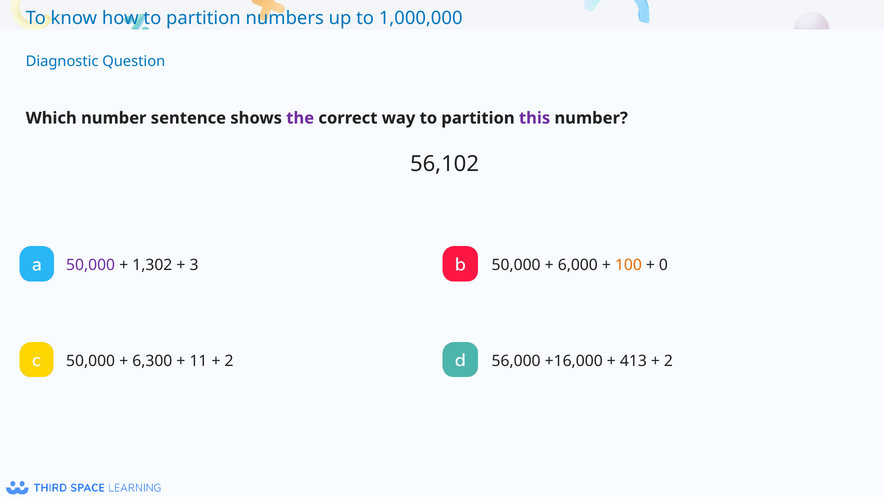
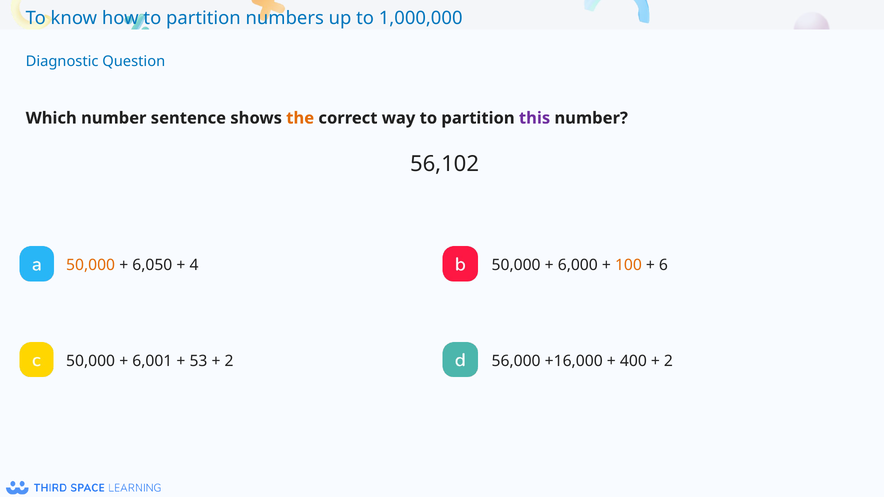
the colour: purple -> orange
50,000 at (91, 265) colour: purple -> orange
1,302: 1,302 -> 6,050
3: 3 -> 4
0: 0 -> 6
6,300: 6,300 -> 6,001
11: 11 -> 53
413: 413 -> 400
